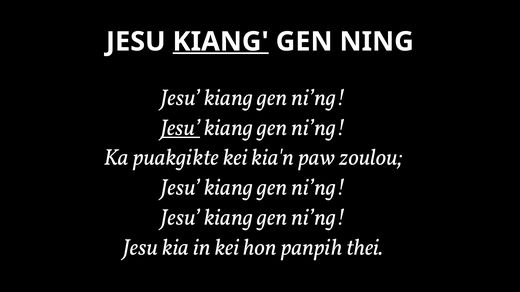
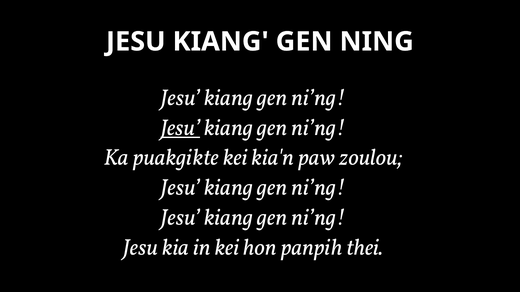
KIANG at (221, 42) underline: present -> none
